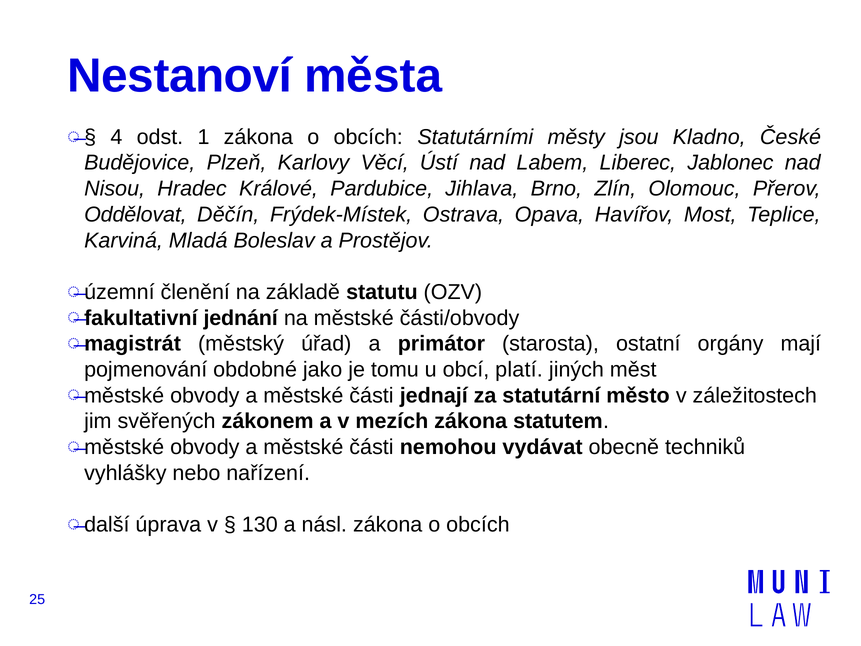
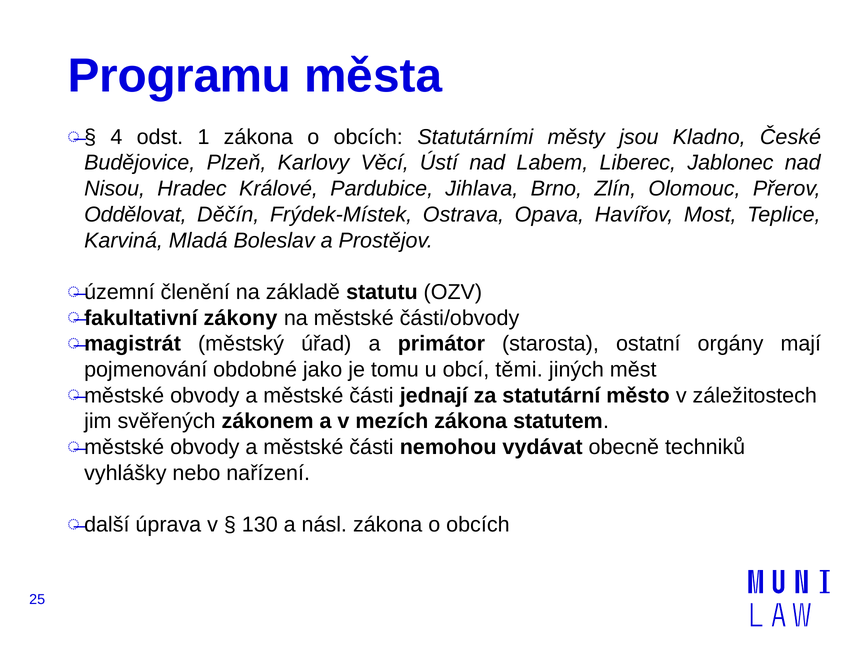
Nestanoví: Nestanoví -> Programu
jednání: jednání -> zákony
platí: platí -> těmi
